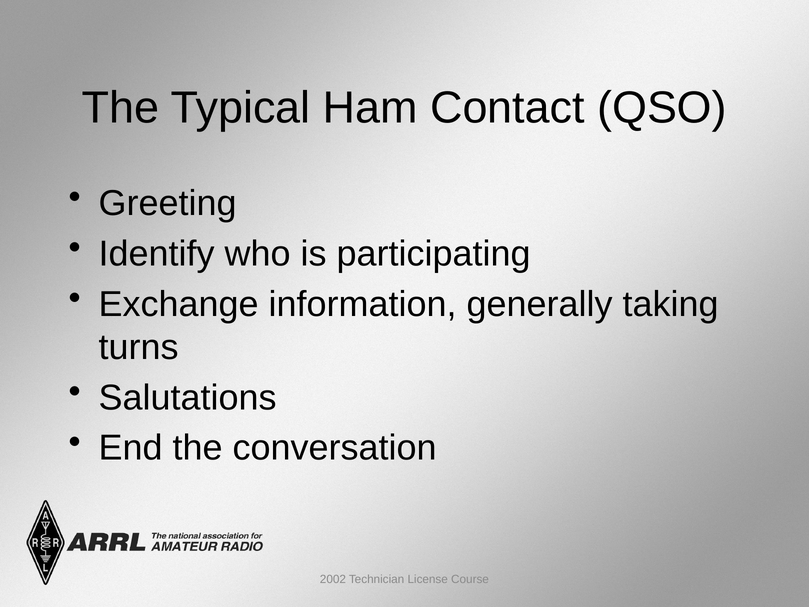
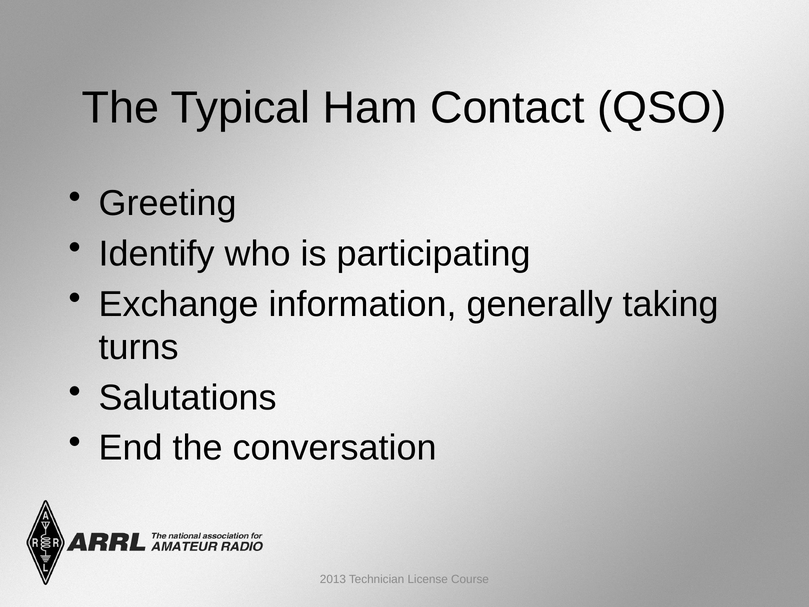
2002: 2002 -> 2013
